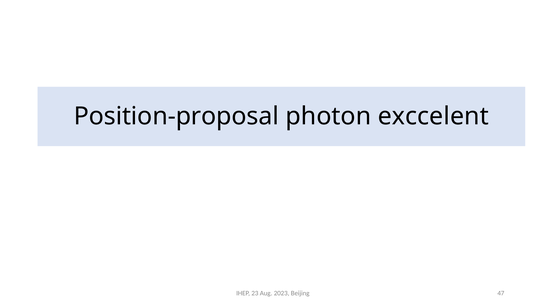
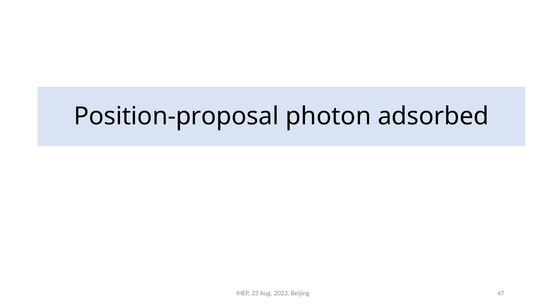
exccelent: exccelent -> adsorbed
